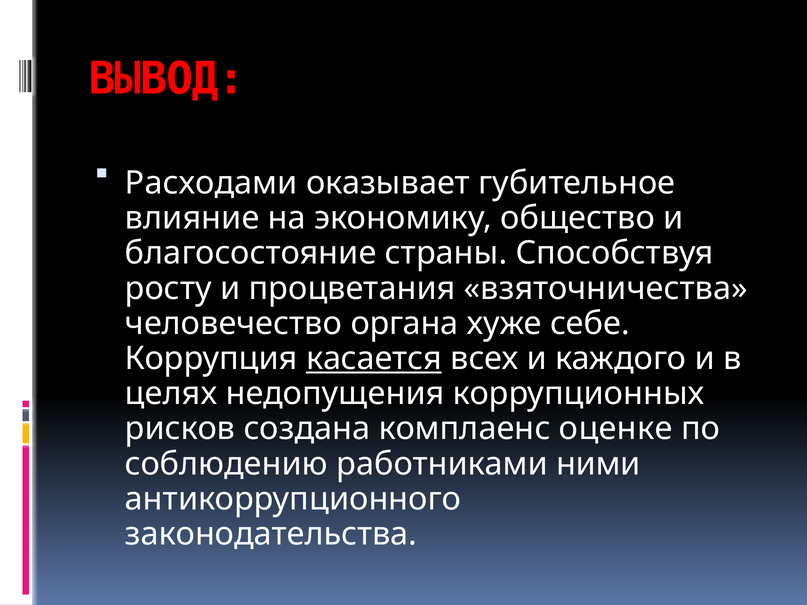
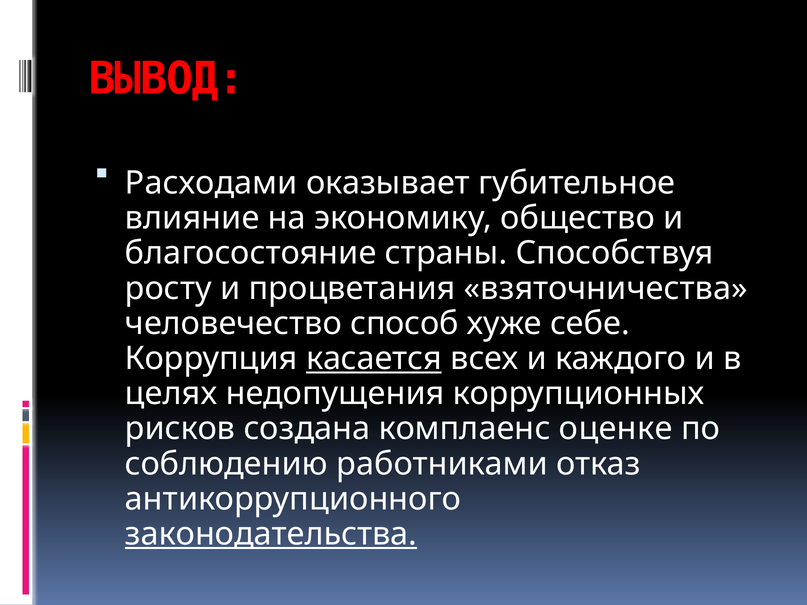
органа: органа -> способ
ними: ними -> отказ
законодательства underline: none -> present
